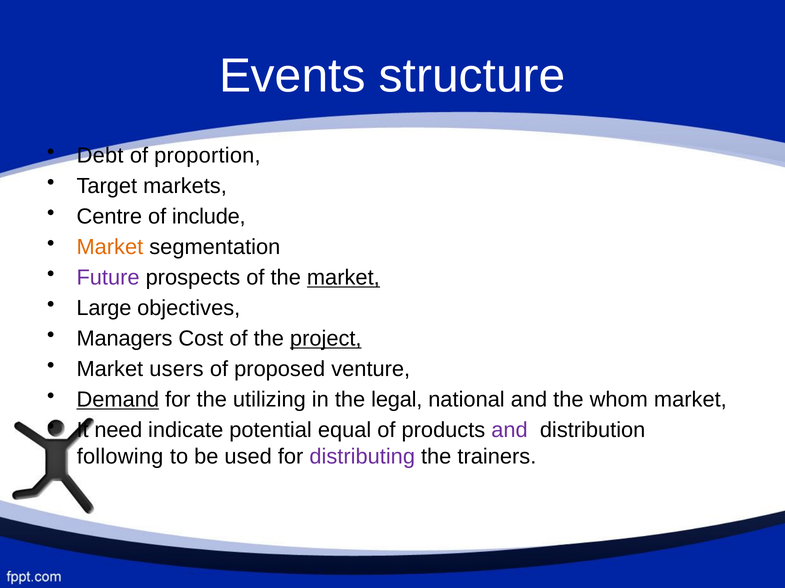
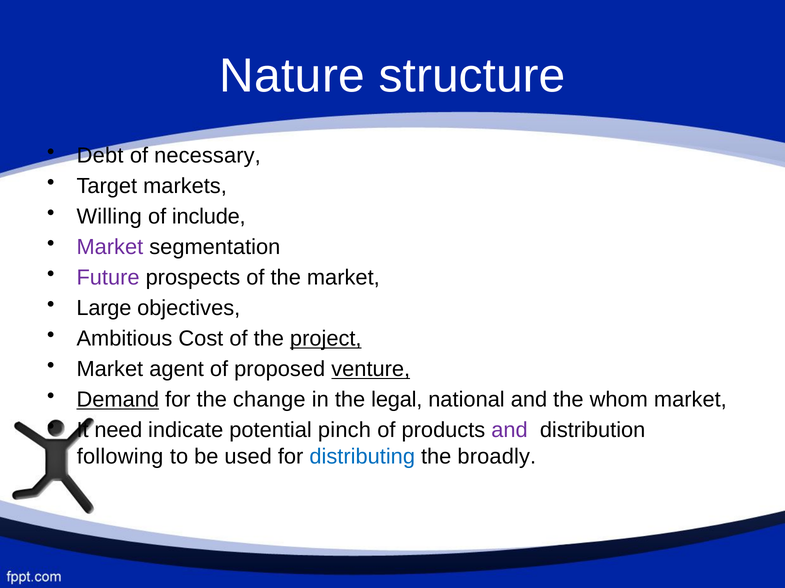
Events: Events -> Nature
proportion: proportion -> necessary
Centre: Centre -> Willing
Market at (110, 248) colour: orange -> purple
market at (343, 278) underline: present -> none
Managers: Managers -> Ambitious
users: users -> agent
venture underline: none -> present
utilizing: utilizing -> change
equal: equal -> pinch
distributing colour: purple -> blue
trainers: trainers -> broadly
